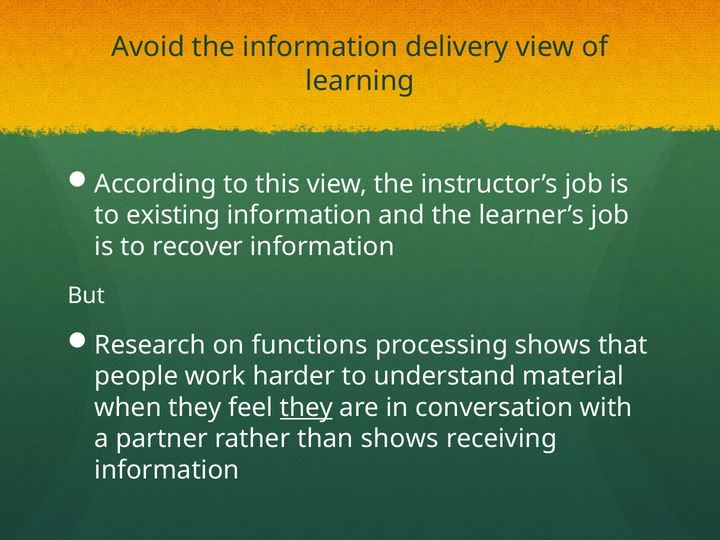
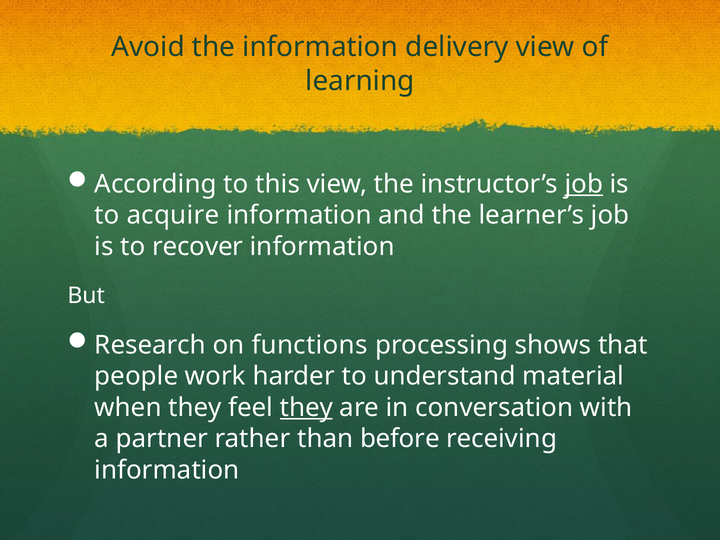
job at (584, 184) underline: none -> present
existing: existing -> acquire
than shows: shows -> before
